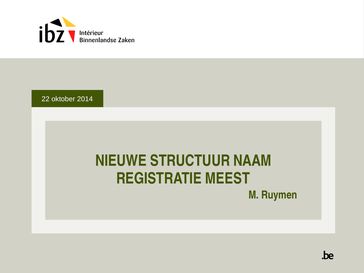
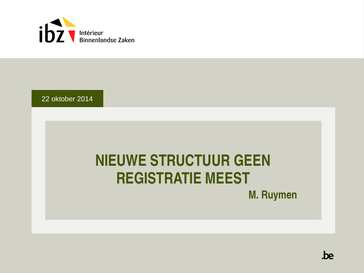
NAAM: NAAM -> GEEN
